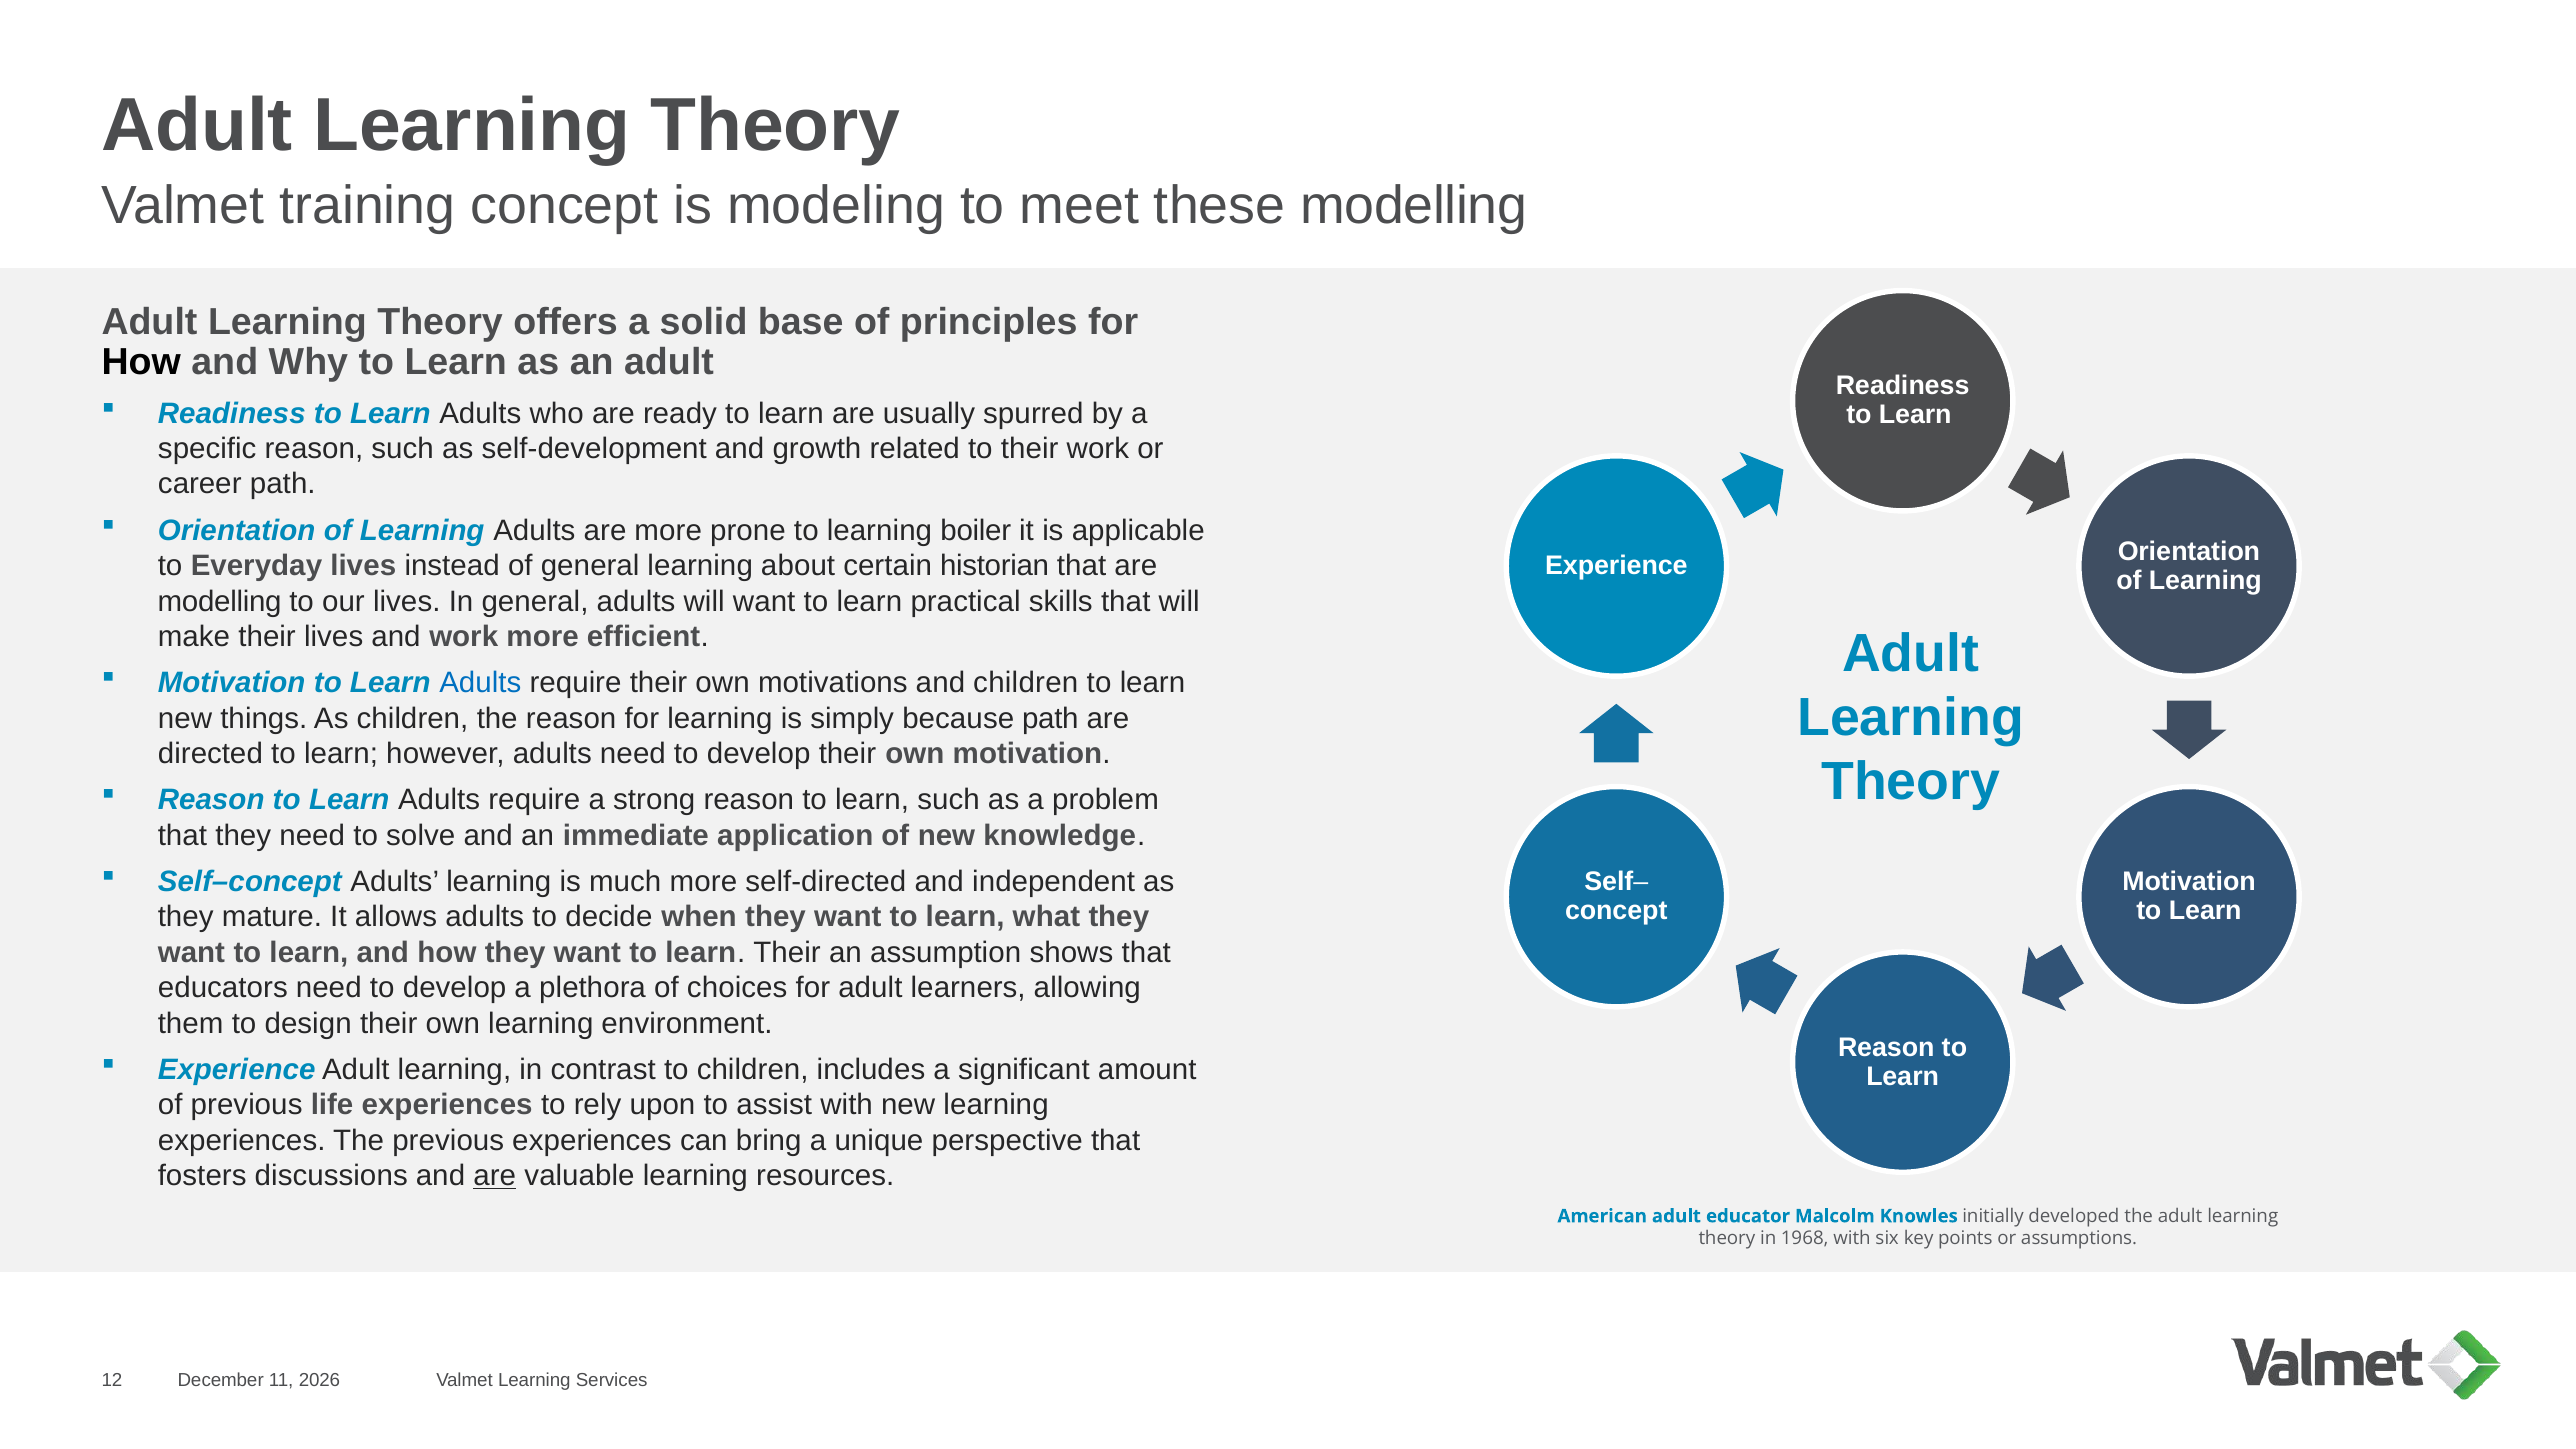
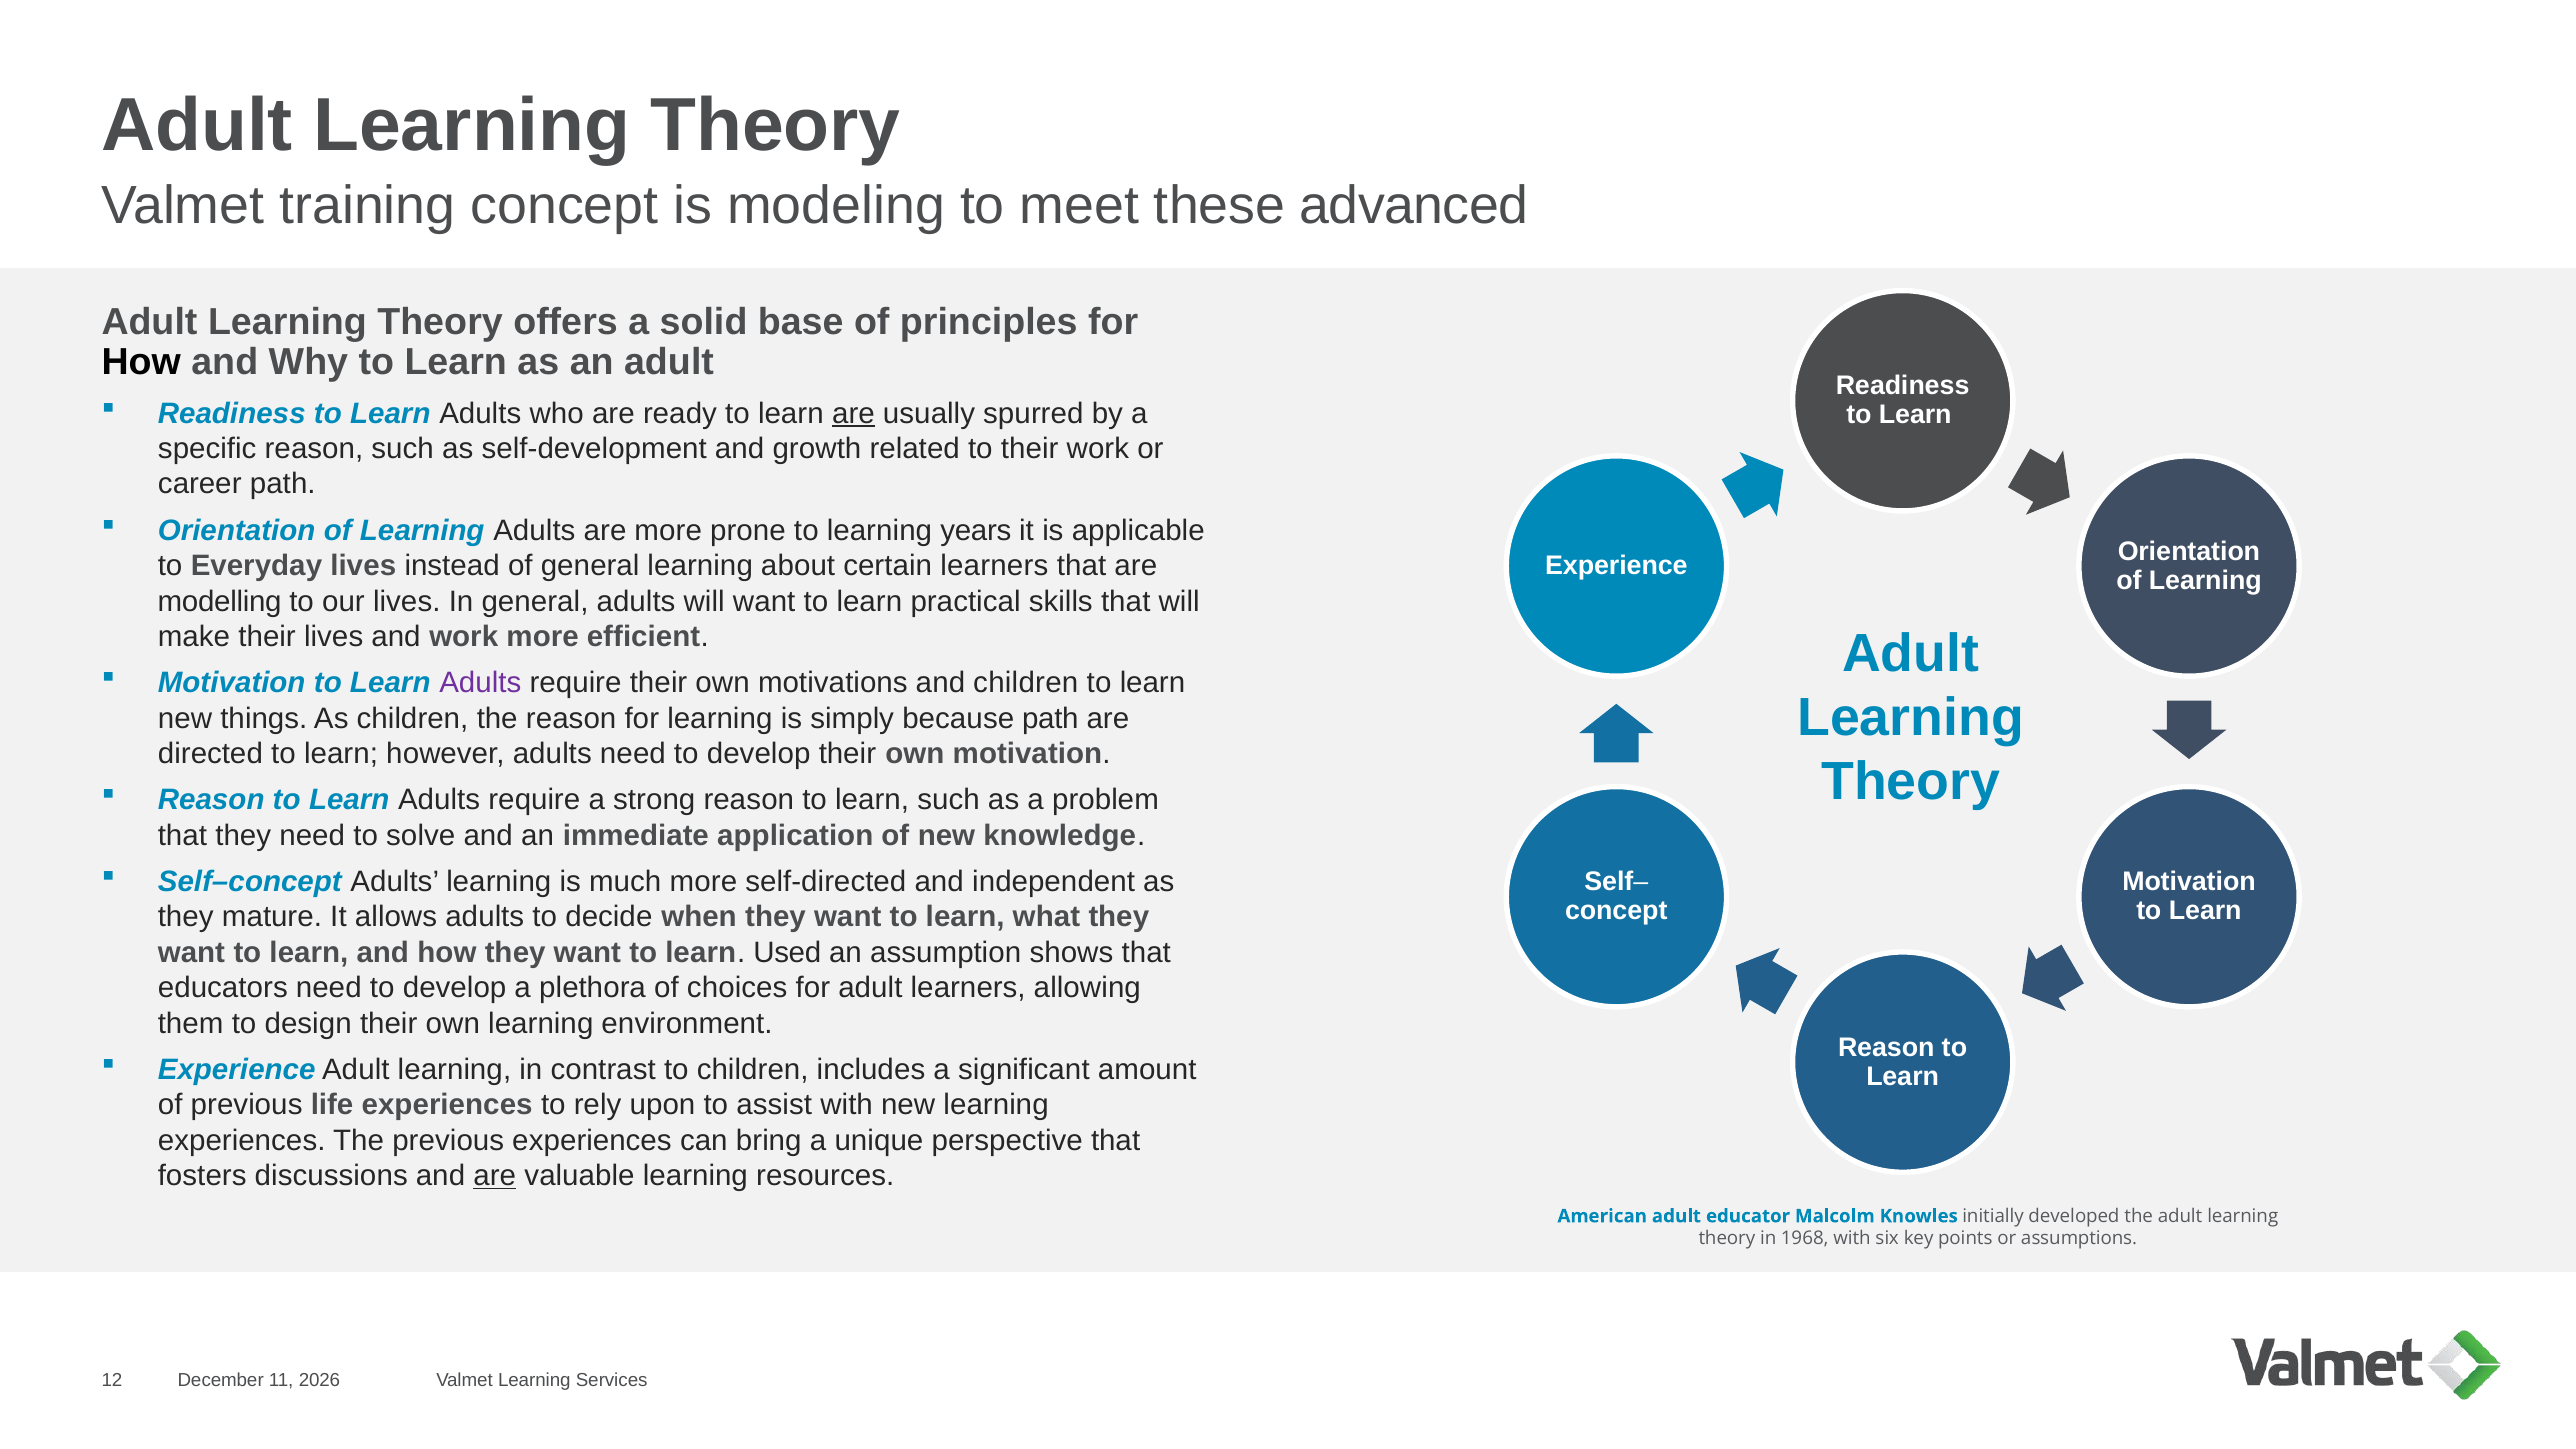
these modelling: modelling -> advanced
are at (853, 413) underline: none -> present
boiler: boiler -> years
certain historian: historian -> learners
Adults at (480, 683) colour: blue -> purple
learn Their: Their -> Used
